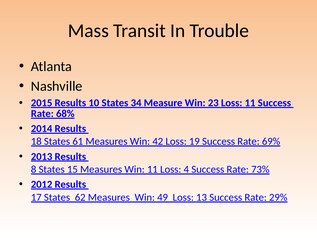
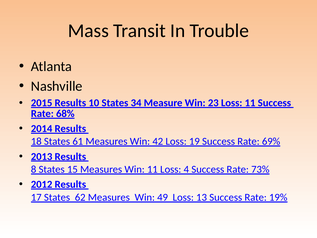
29%: 29% -> 19%
